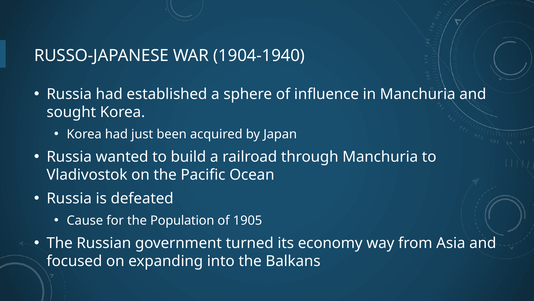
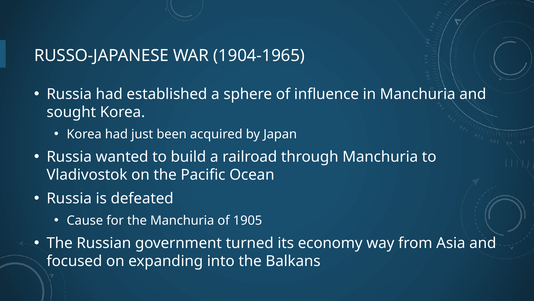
1904-1940: 1904-1940 -> 1904-1965
the Population: Population -> Manchuria
